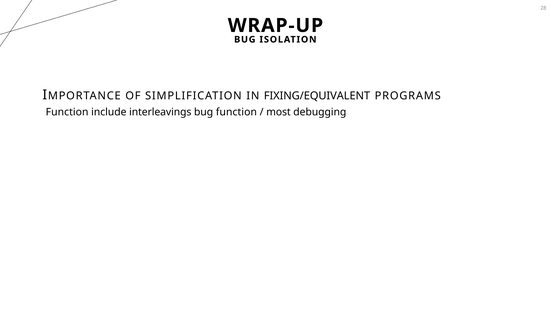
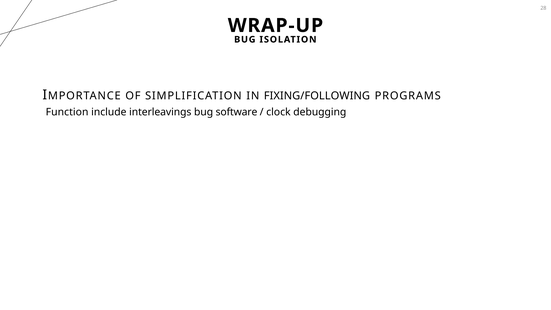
FIXING/EQUIVALENT: FIXING/EQUIVALENT -> FIXING/FOLLOWING
bug function: function -> software
most: most -> clock
